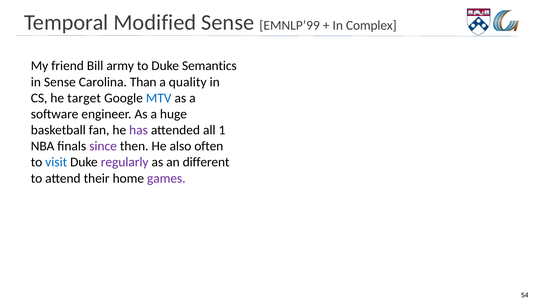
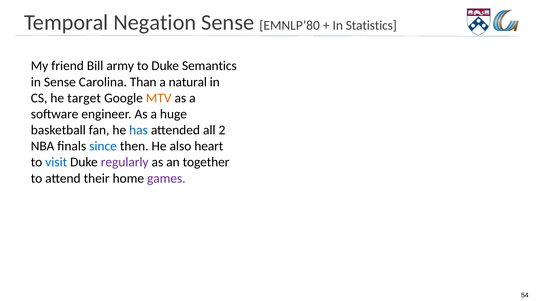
Modified: Modified -> Negation
EMNLP’99: EMNLP’99 -> EMNLP’80
Complex: Complex -> Statistics
quality: quality -> natural
MTV colour: blue -> orange
has colour: purple -> blue
1: 1 -> 2
since colour: purple -> blue
often: often -> heart
different: different -> together
